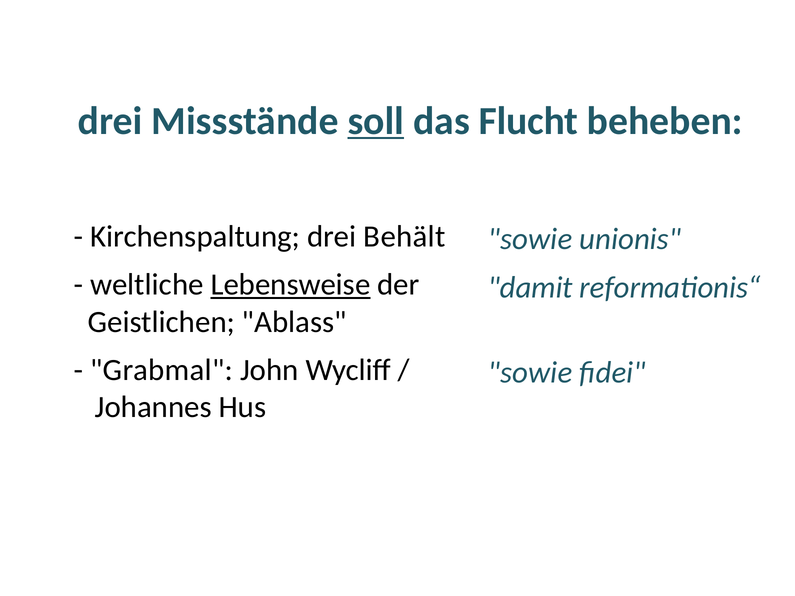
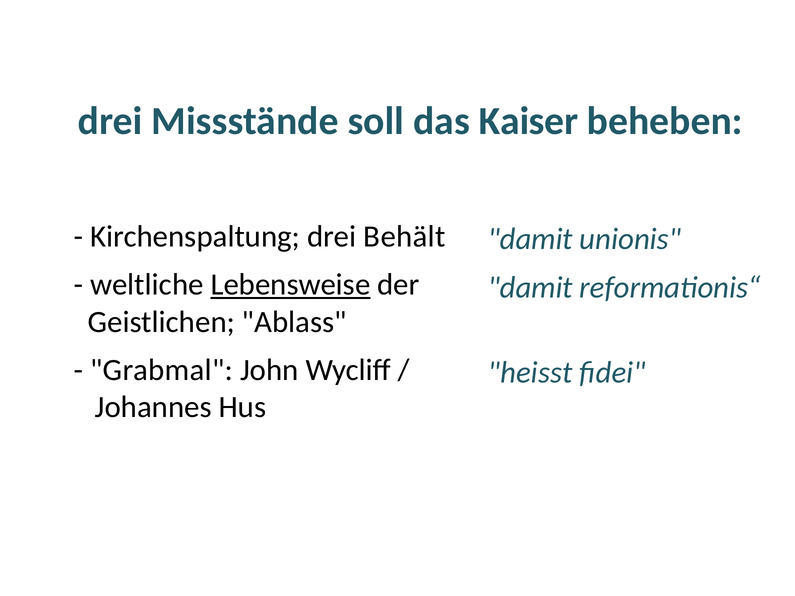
soll underline: present -> none
Flucht: Flucht -> Kaiser
sowie at (530, 239): sowie -> damit
sowie at (530, 373): sowie -> heisst
